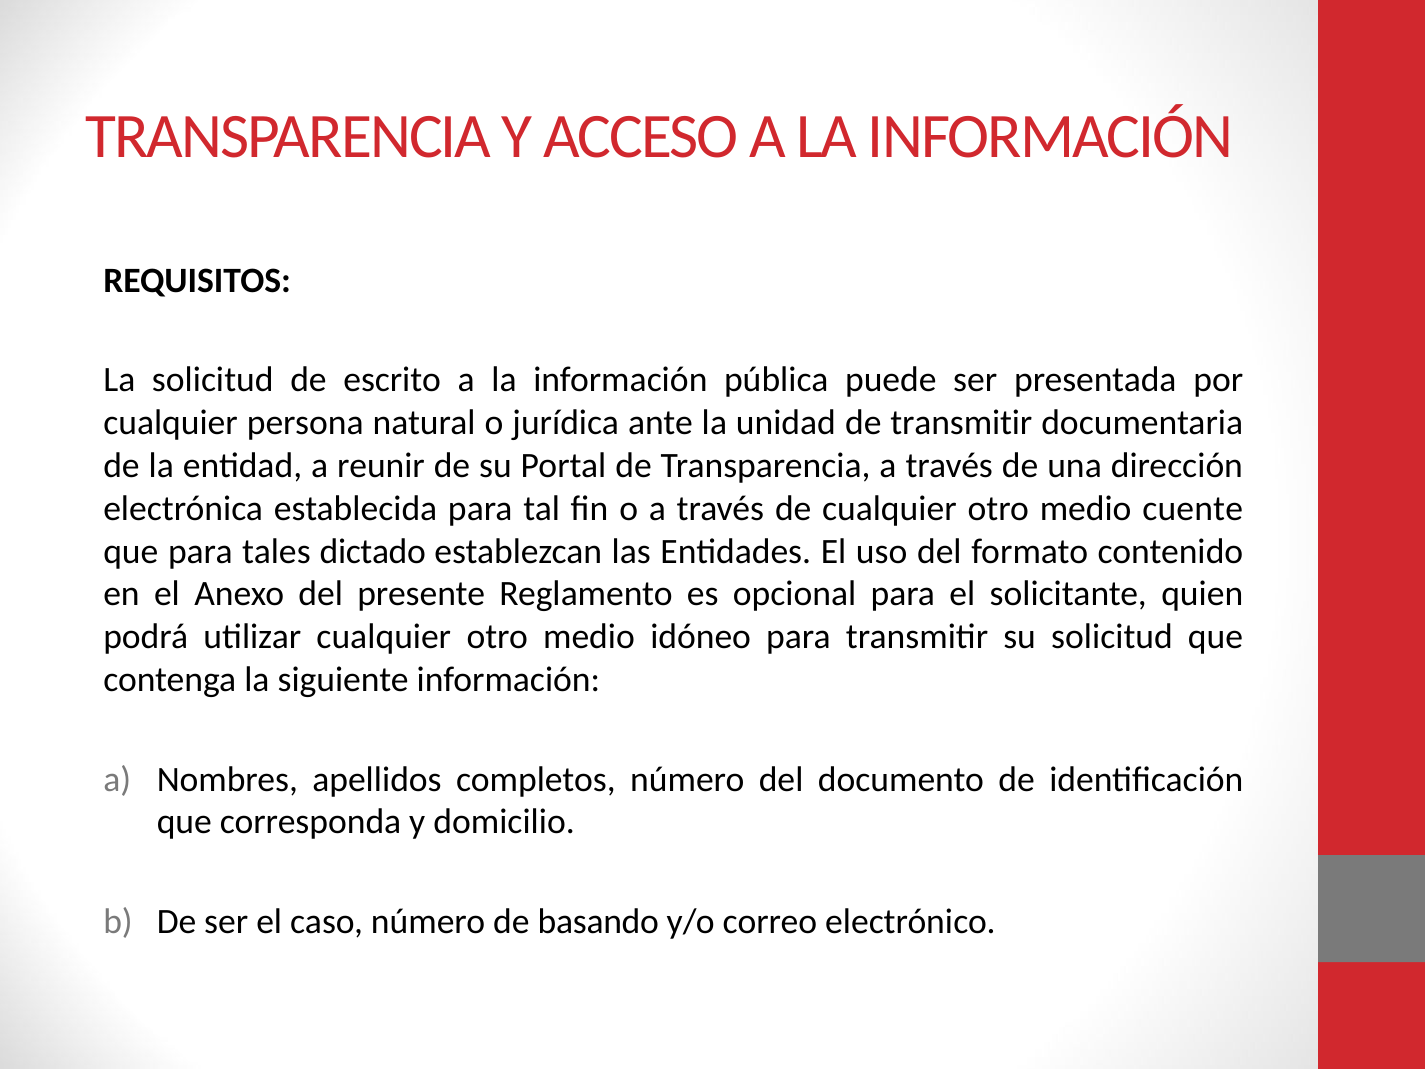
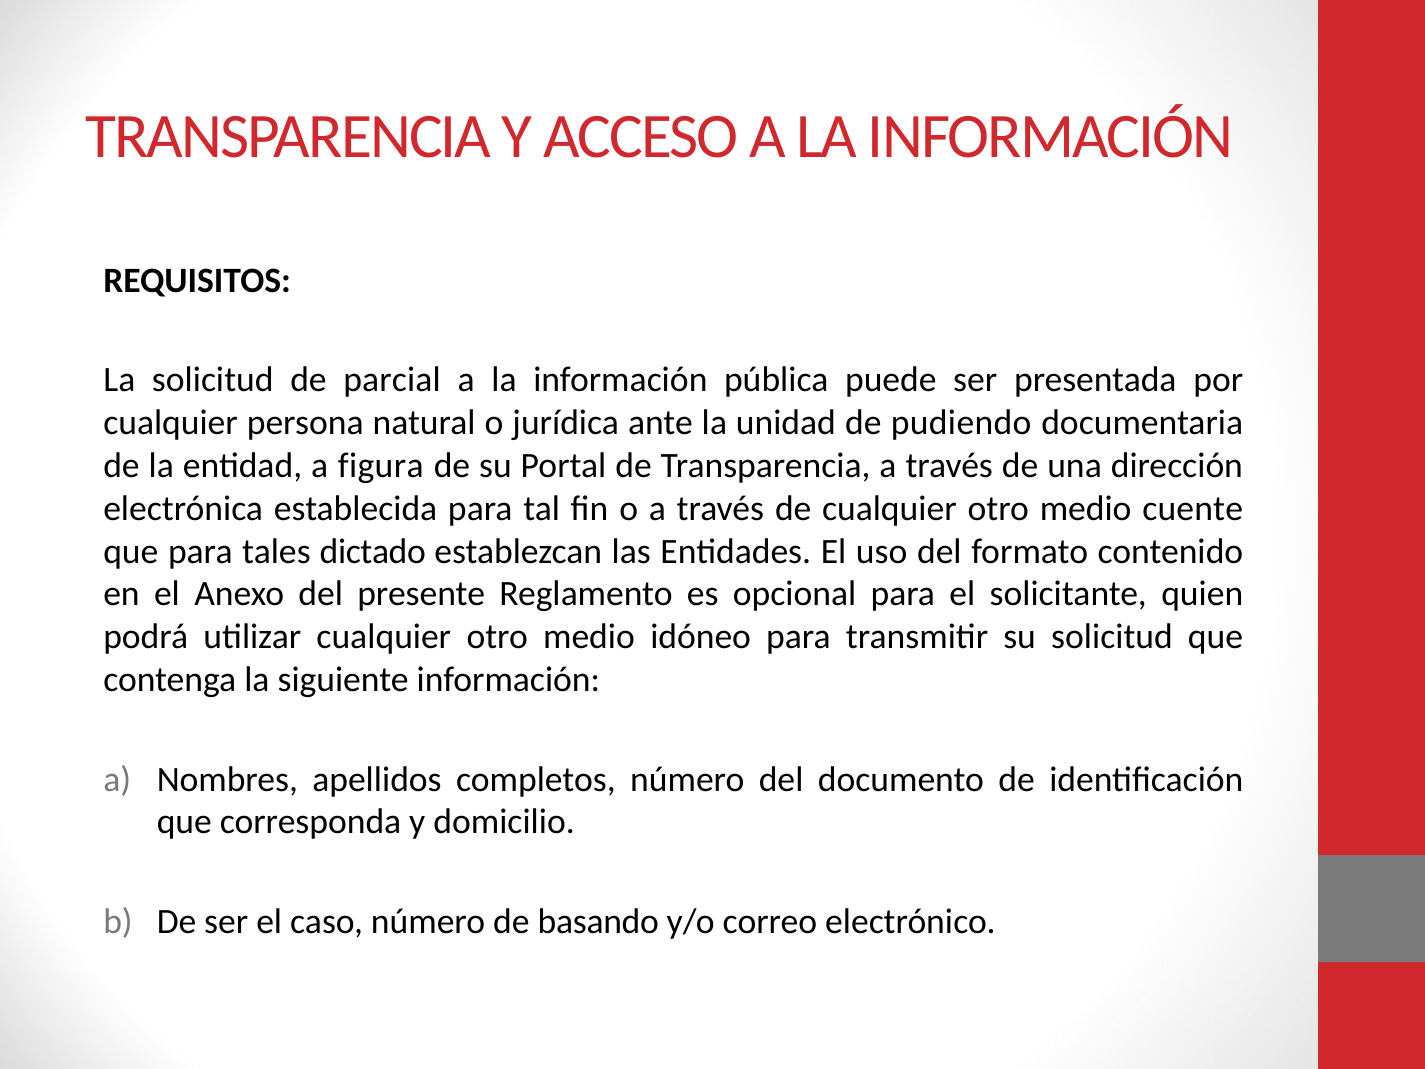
escrito: escrito -> parcial
de transmitir: transmitir -> pudiendo
reunir: reunir -> figura
